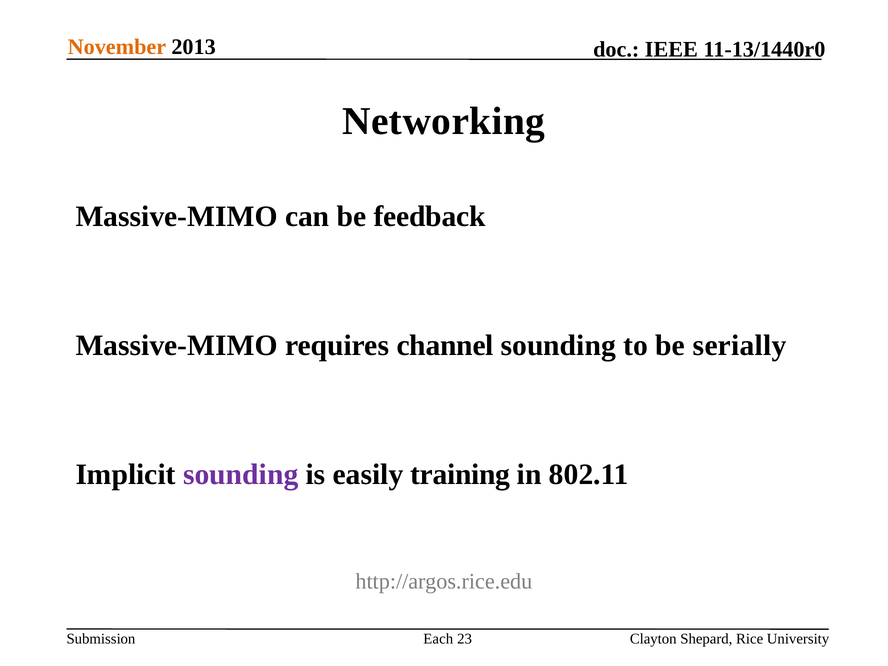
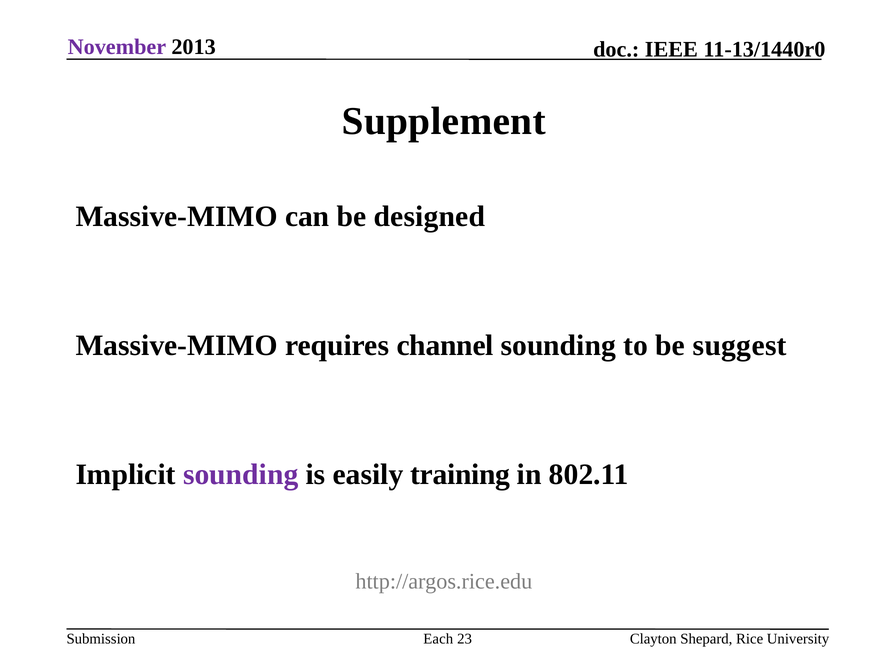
November colour: orange -> purple
Networking: Networking -> Supplement
feedback: feedback -> designed
serially: serially -> suggest
